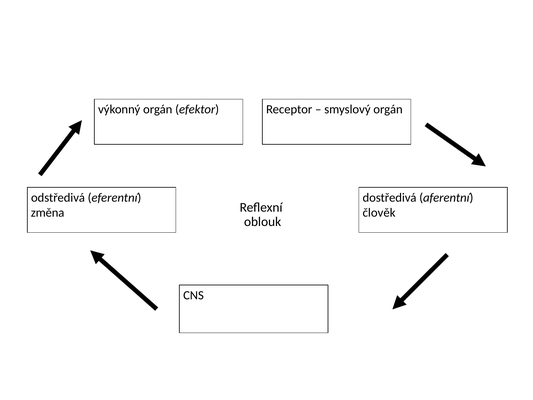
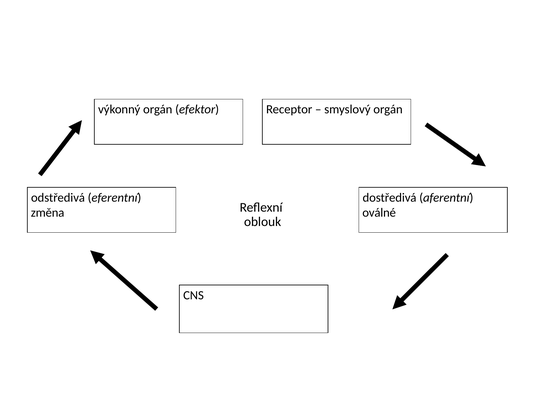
člověk: člověk -> oválné
